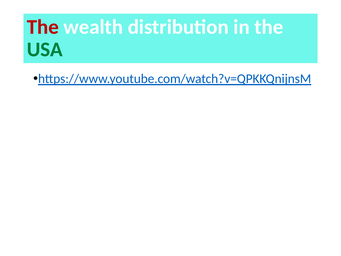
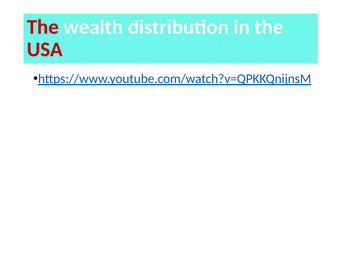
USA colour: green -> red
